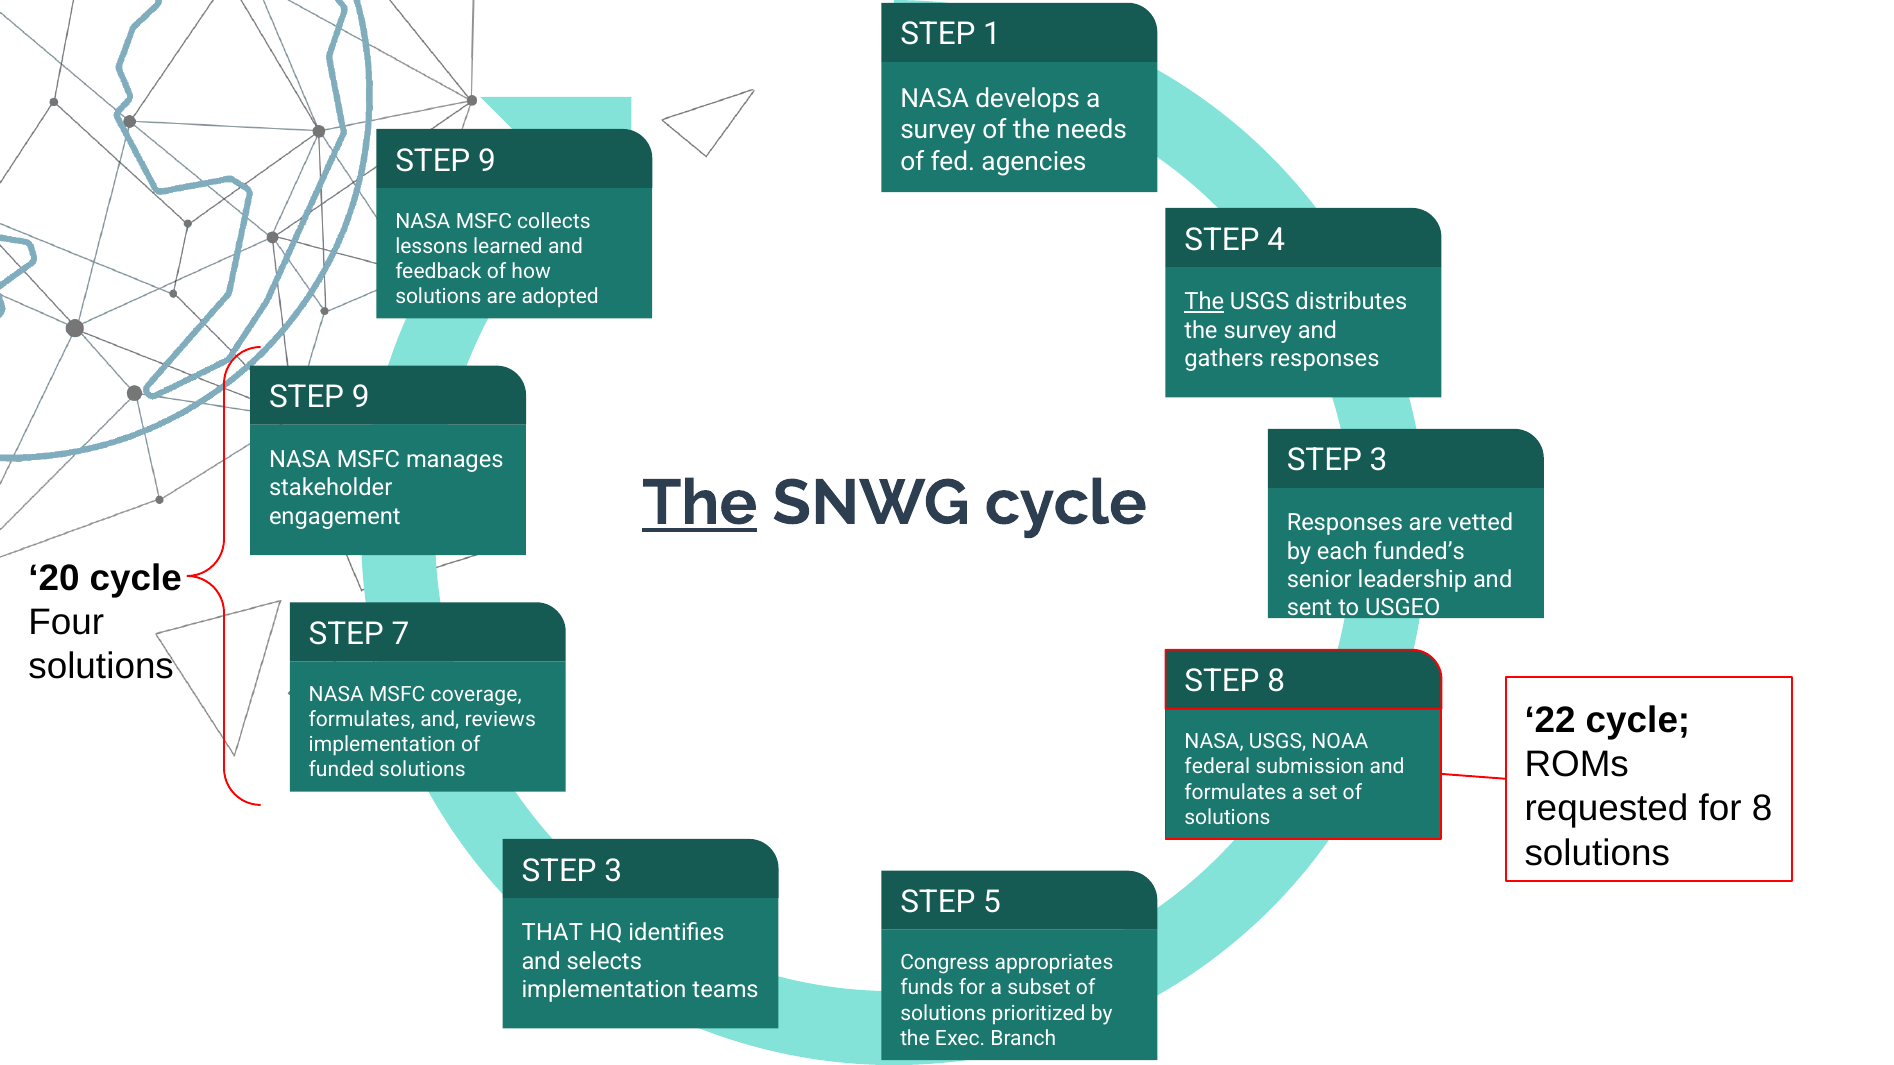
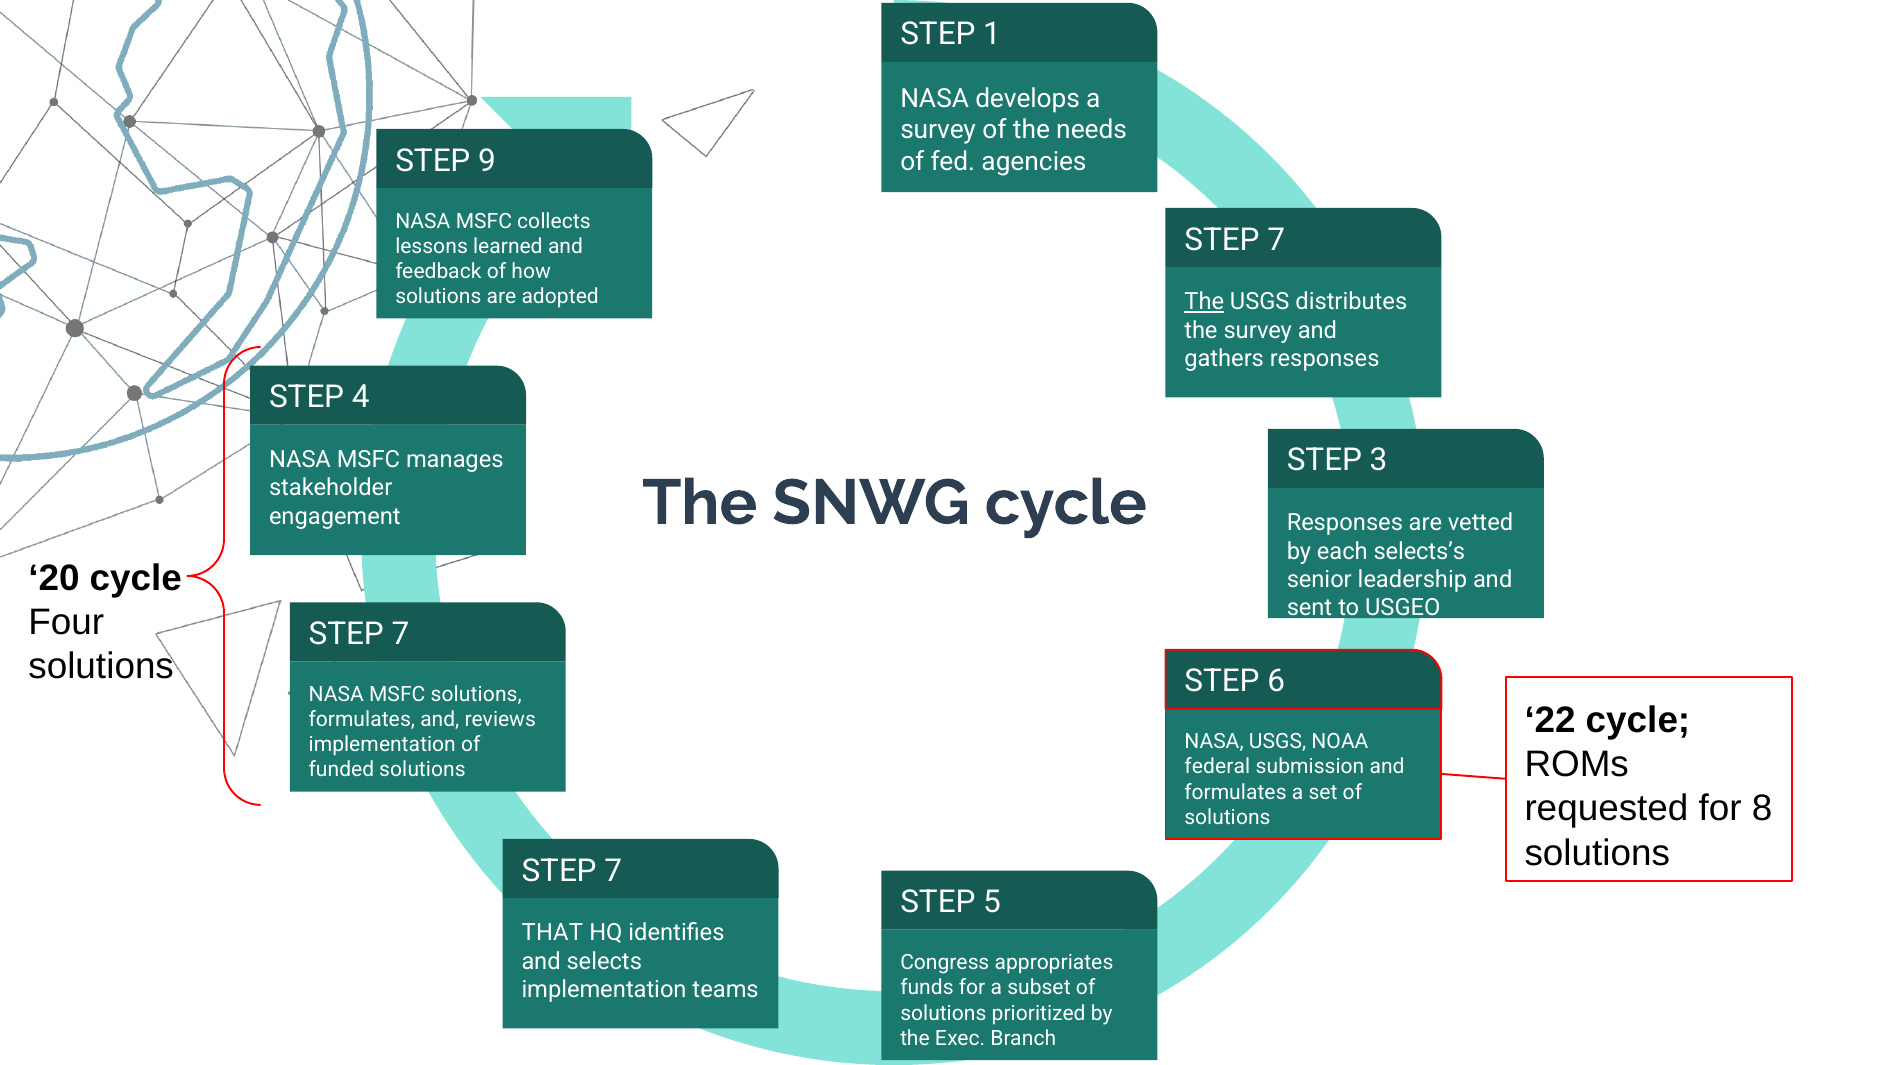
4 at (1276, 240): 4 -> 7
9 at (361, 397): 9 -> 4
The at (700, 503) underline: present -> none
funded’s: funded’s -> selects’s
STEP 8: 8 -> 6
MSFC coverage: coverage -> solutions
3 at (613, 871): 3 -> 7
